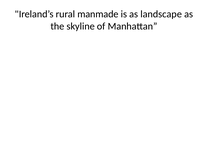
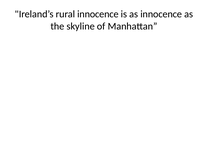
rural manmade: manmade -> innocence
as landscape: landscape -> innocence
